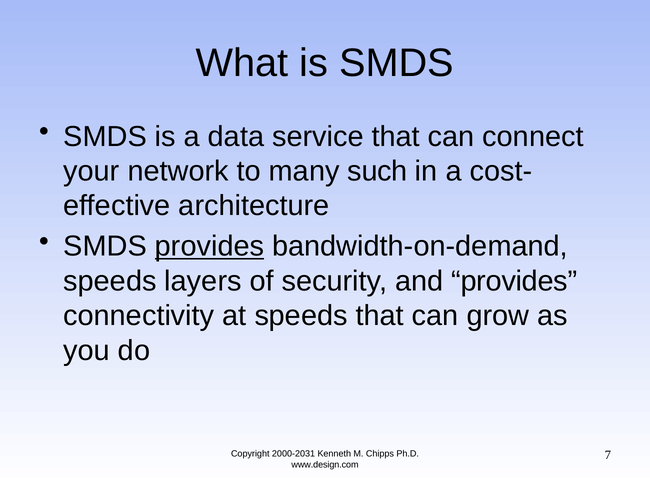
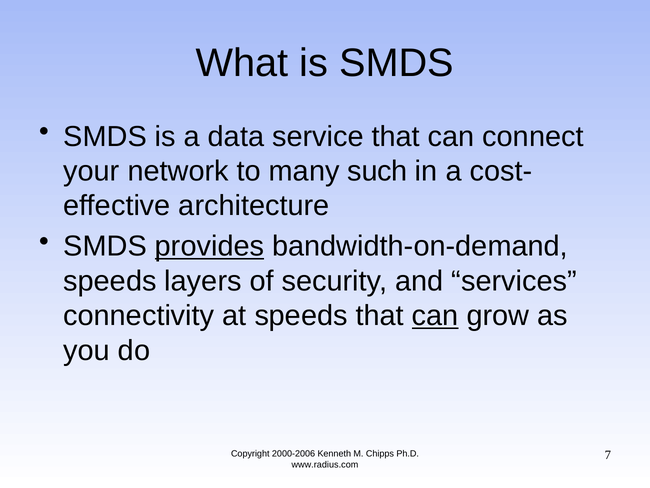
and provides: provides -> services
can at (435, 316) underline: none -> present
2000-2031: 2000-2031 -> 2000-2006
www.design.com: www.design.com -> www.radius.com
